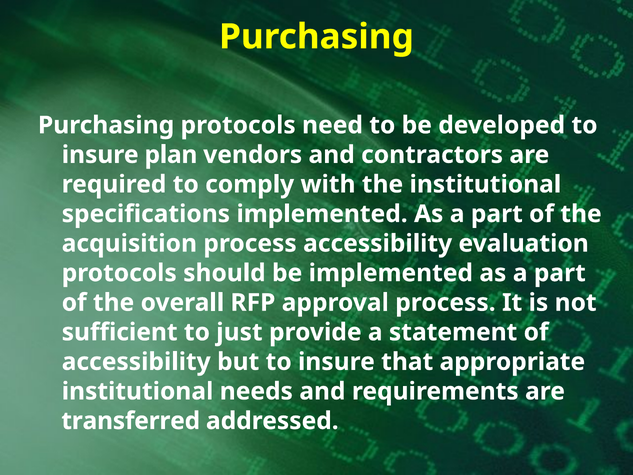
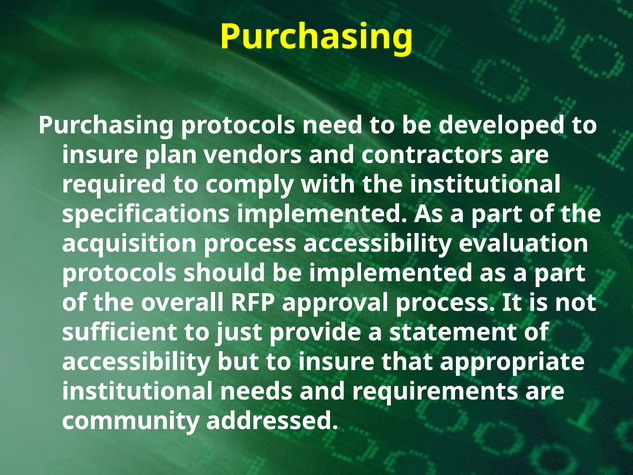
transferred: transferred -> community
